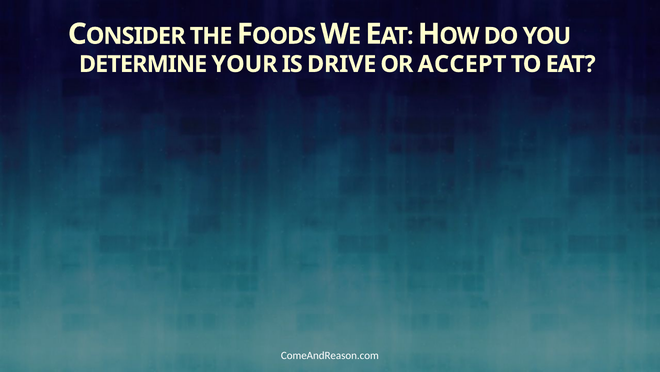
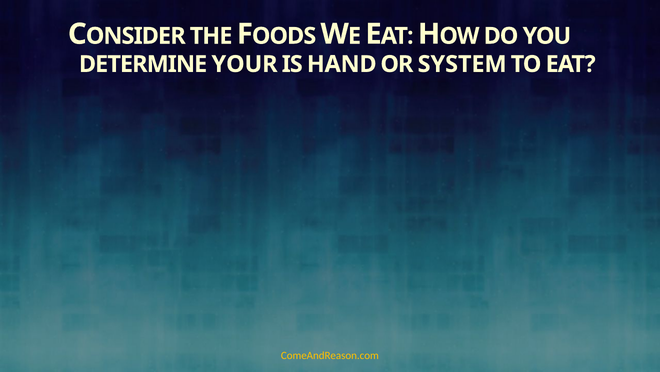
DRIVE: DRIVE -> HAND
ACCEPT: ACCEPT -> SYSTEM
ComeAndReason.com colour: white -> yellow
